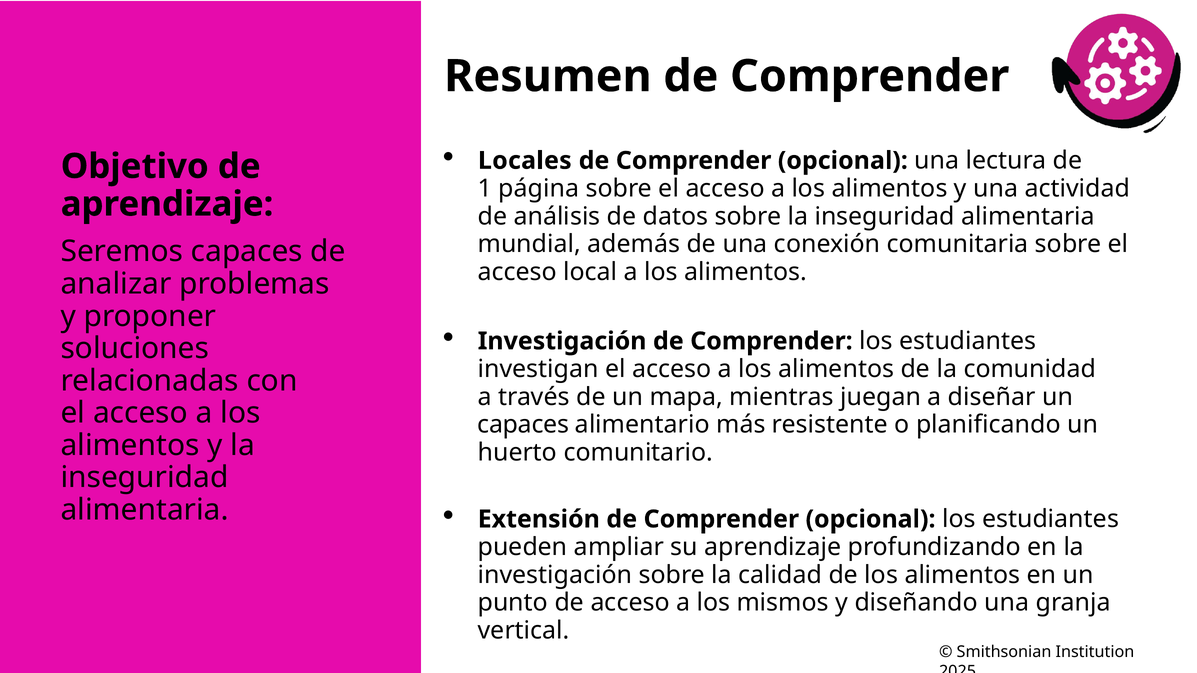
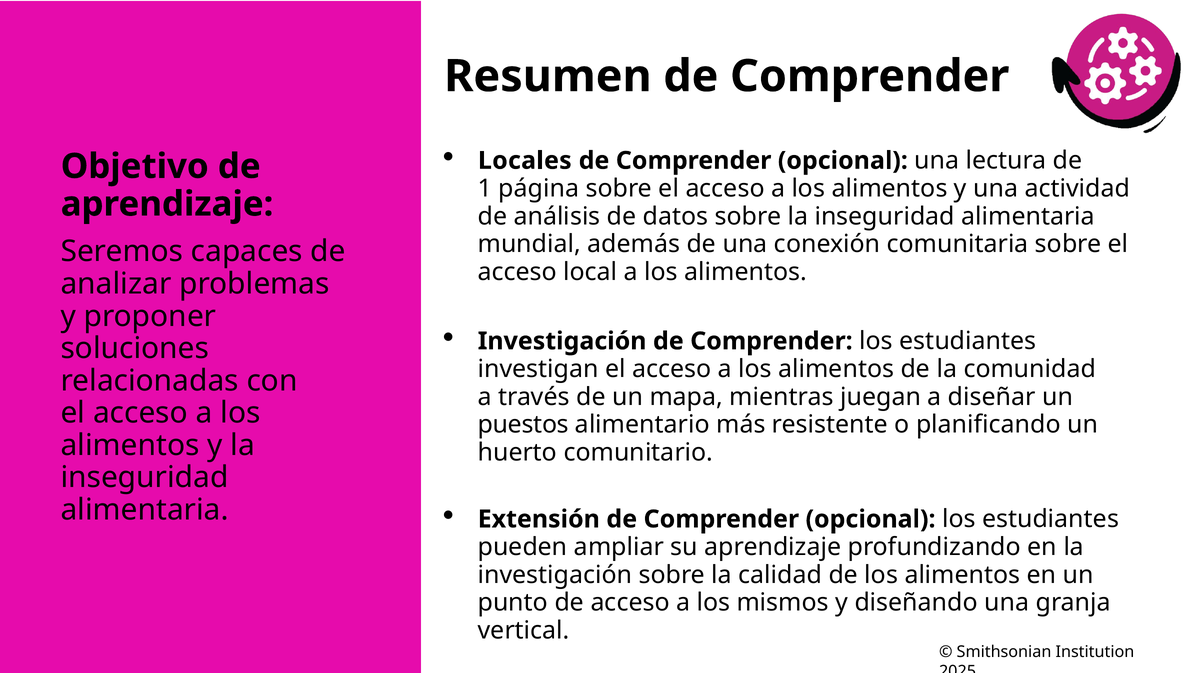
capaces at (523, 425): capaces -> puestos
